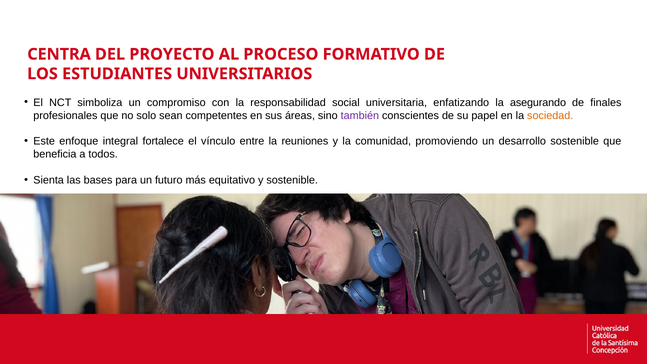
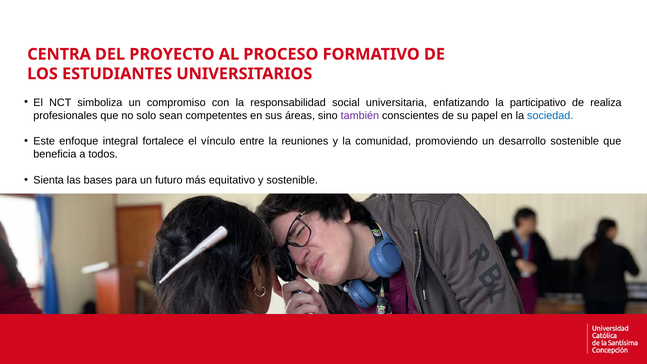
asegurando: asegurando -> participativo
finales: finales -> realiza
sociedad colour: orange -> blue
